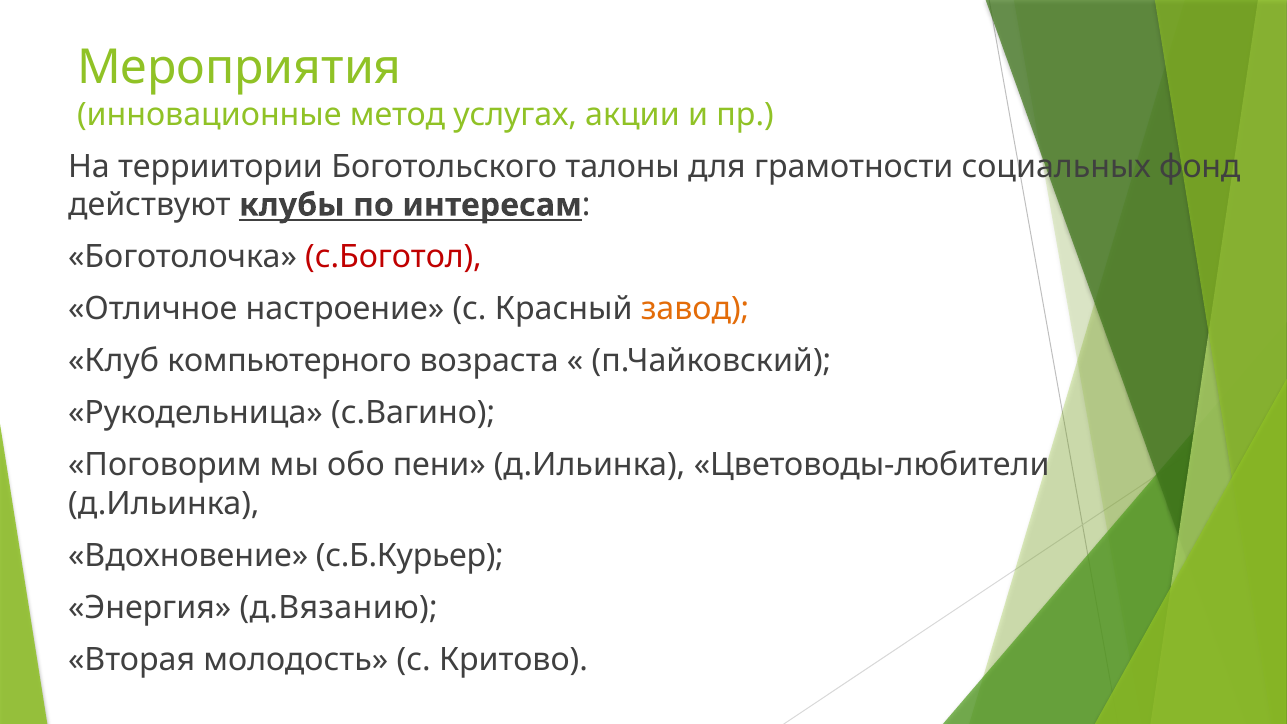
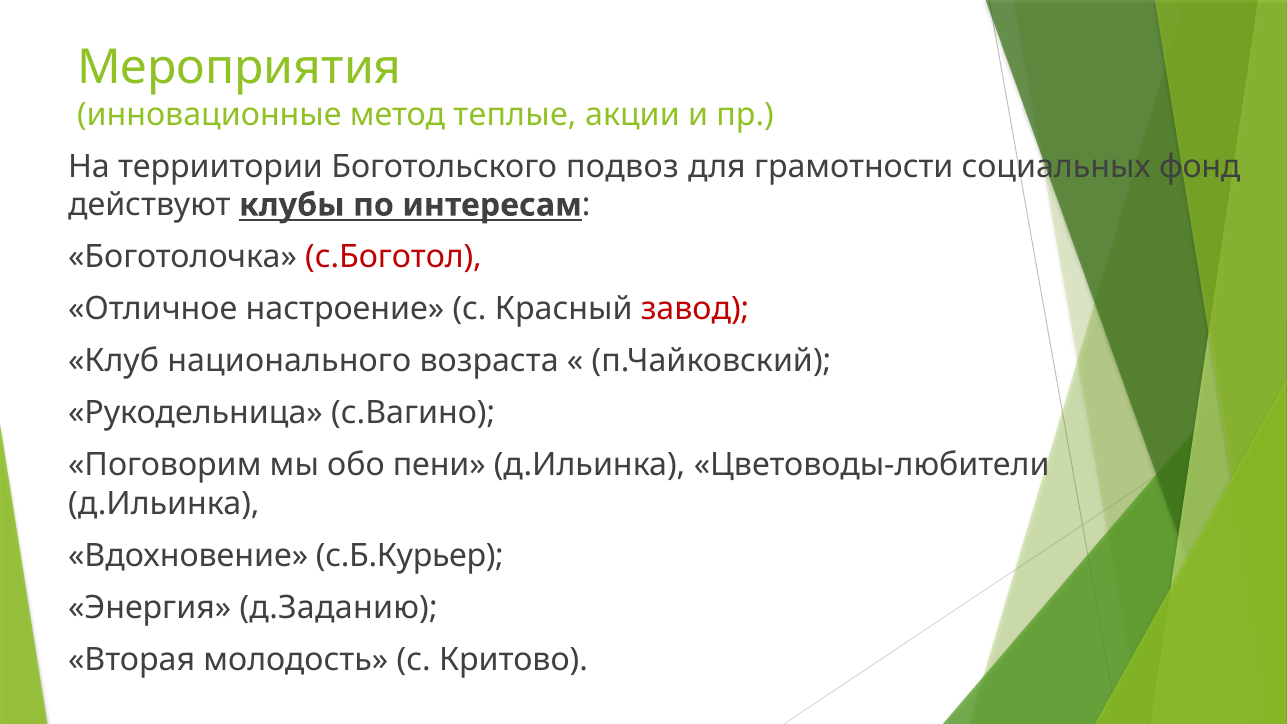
услугах: услугах -> теплые
талоны: талоны -> подвоз
завод colour: orange -> red
компьютерного: компьютерного -> национального
д.Вязанию: д.Вязанию -> д.Заданию
